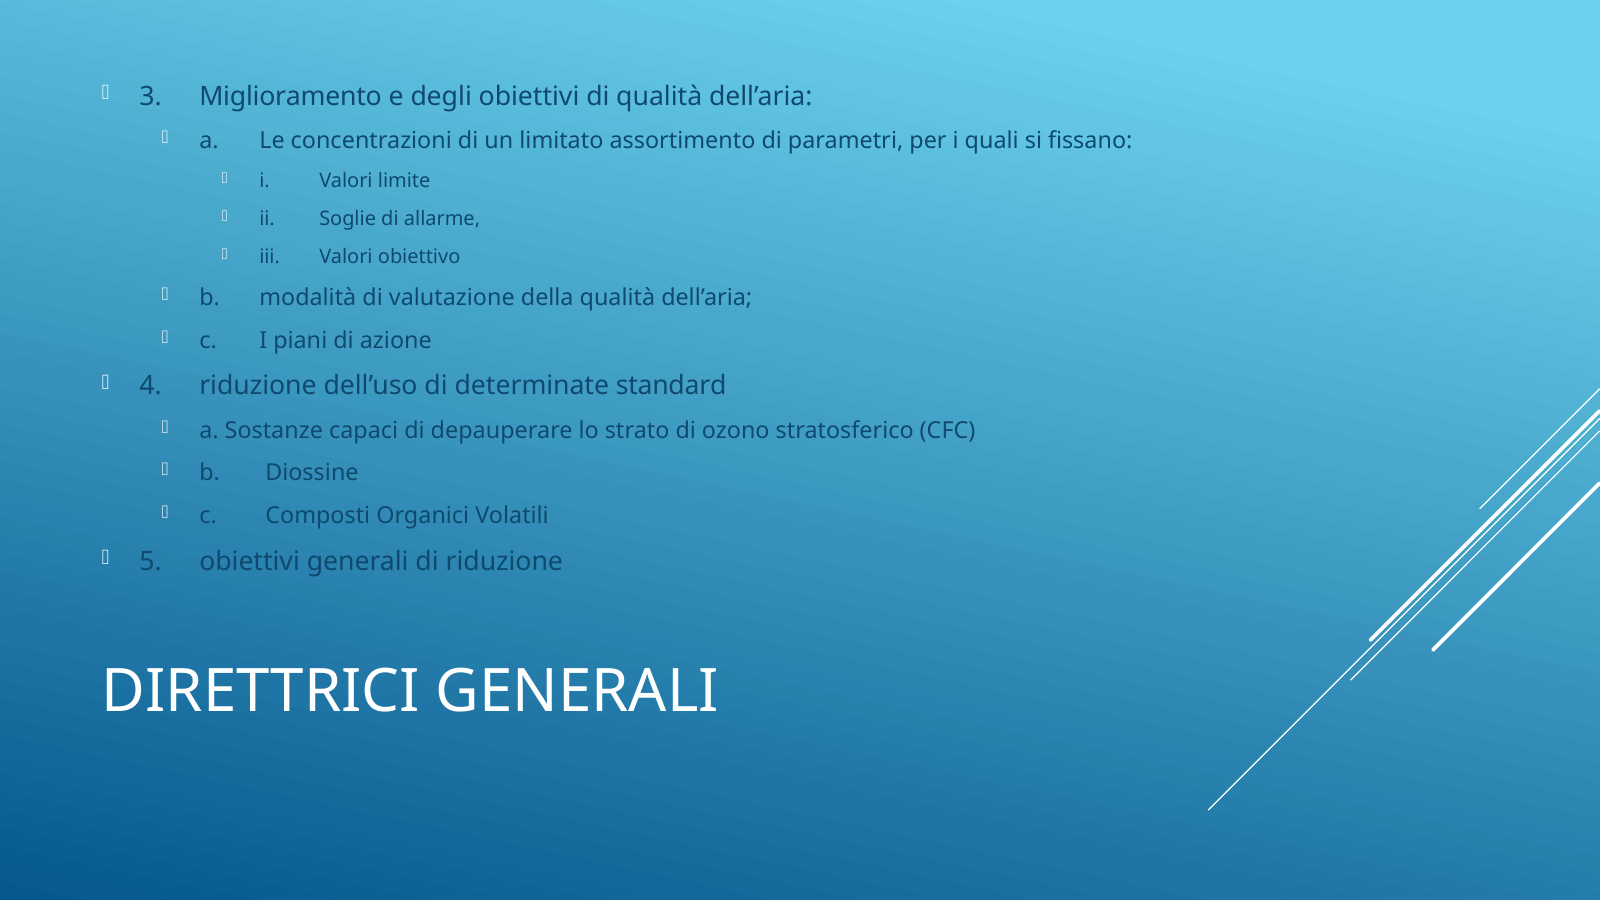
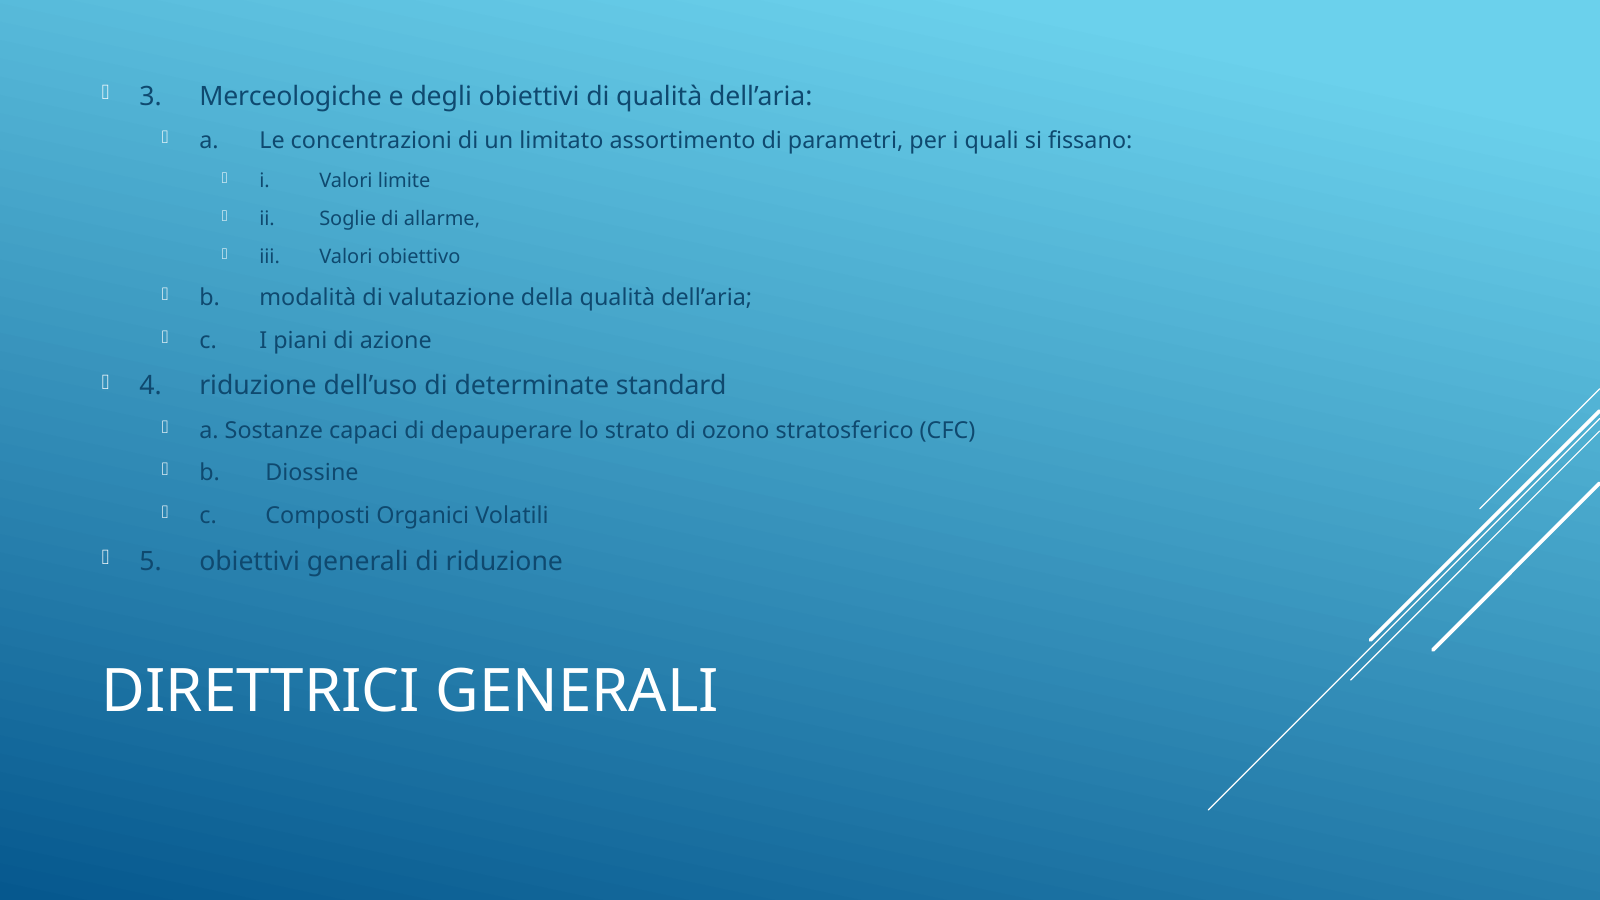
Miglioramento: Miglioramento -> Merceologiche
